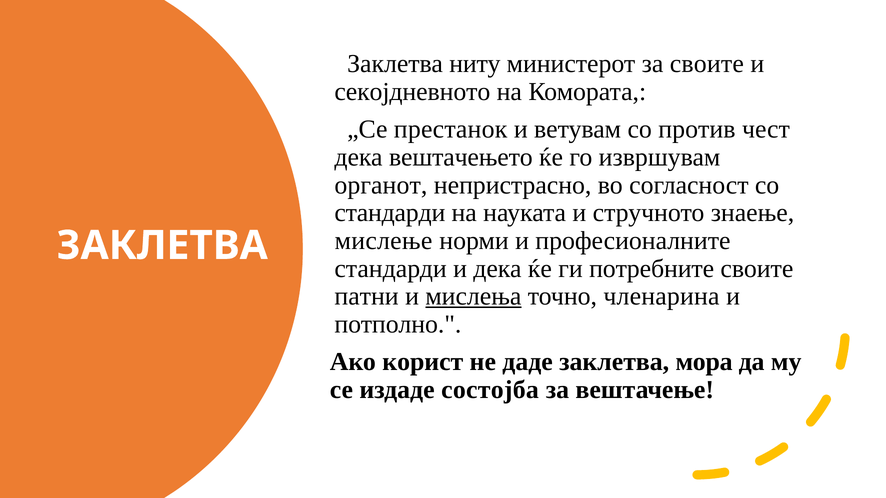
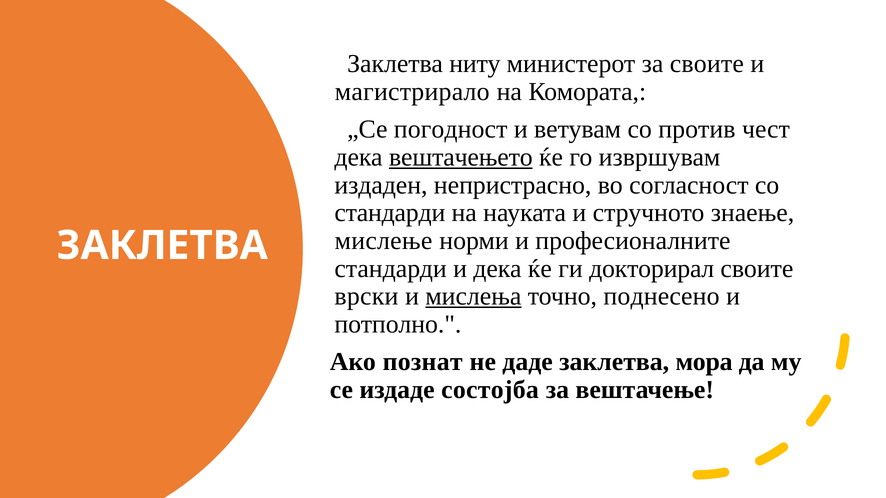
секојдневното: секојдневното -> магистрирало
престанок: престанок -> погодност
вештачењето underline: none -> present
органот: органот -> издаден
потребните: потребните -> докторирал
патни: патни -> врски
членарина: членарина -> поднесено
корист: корист -> познат
